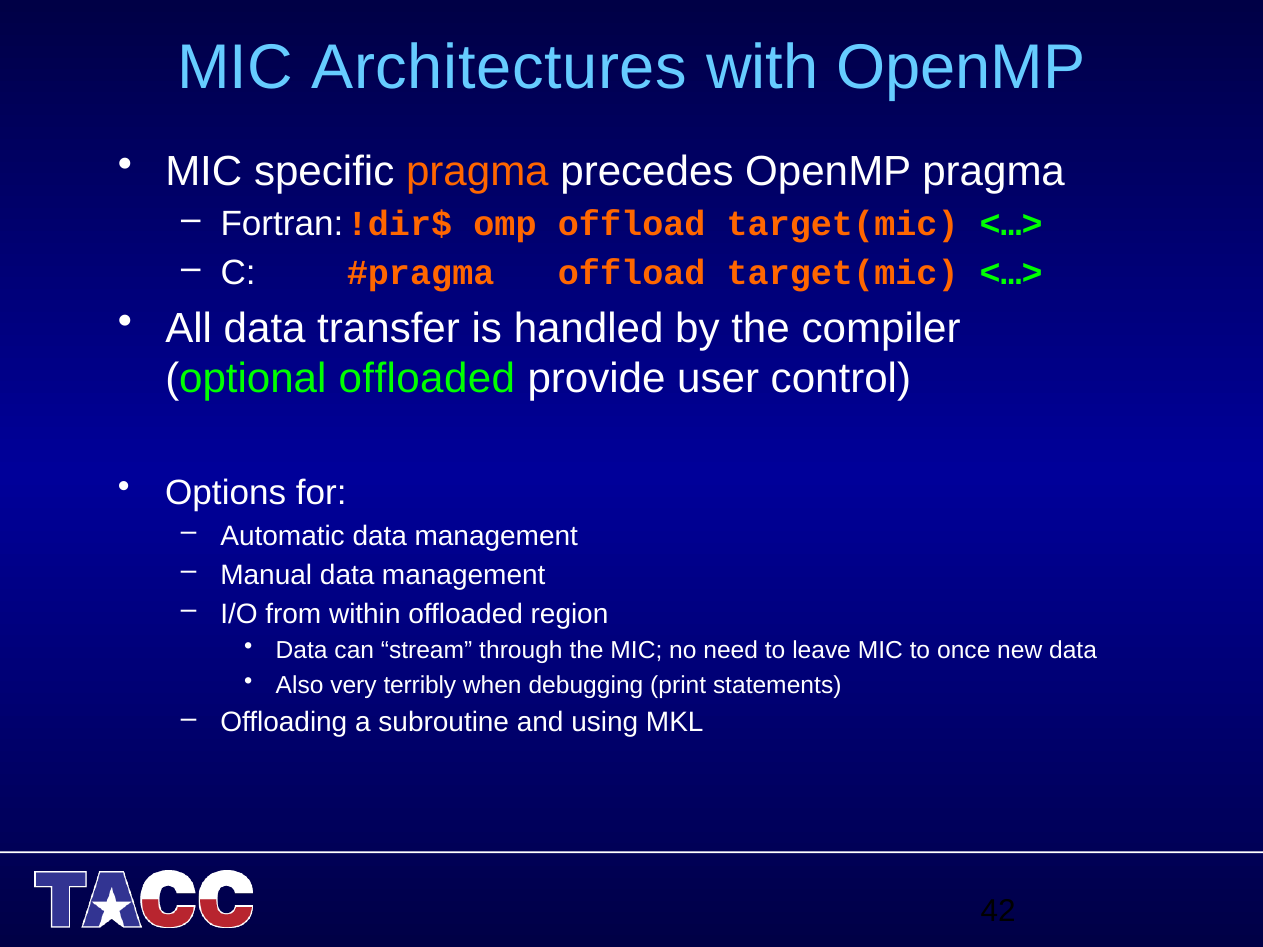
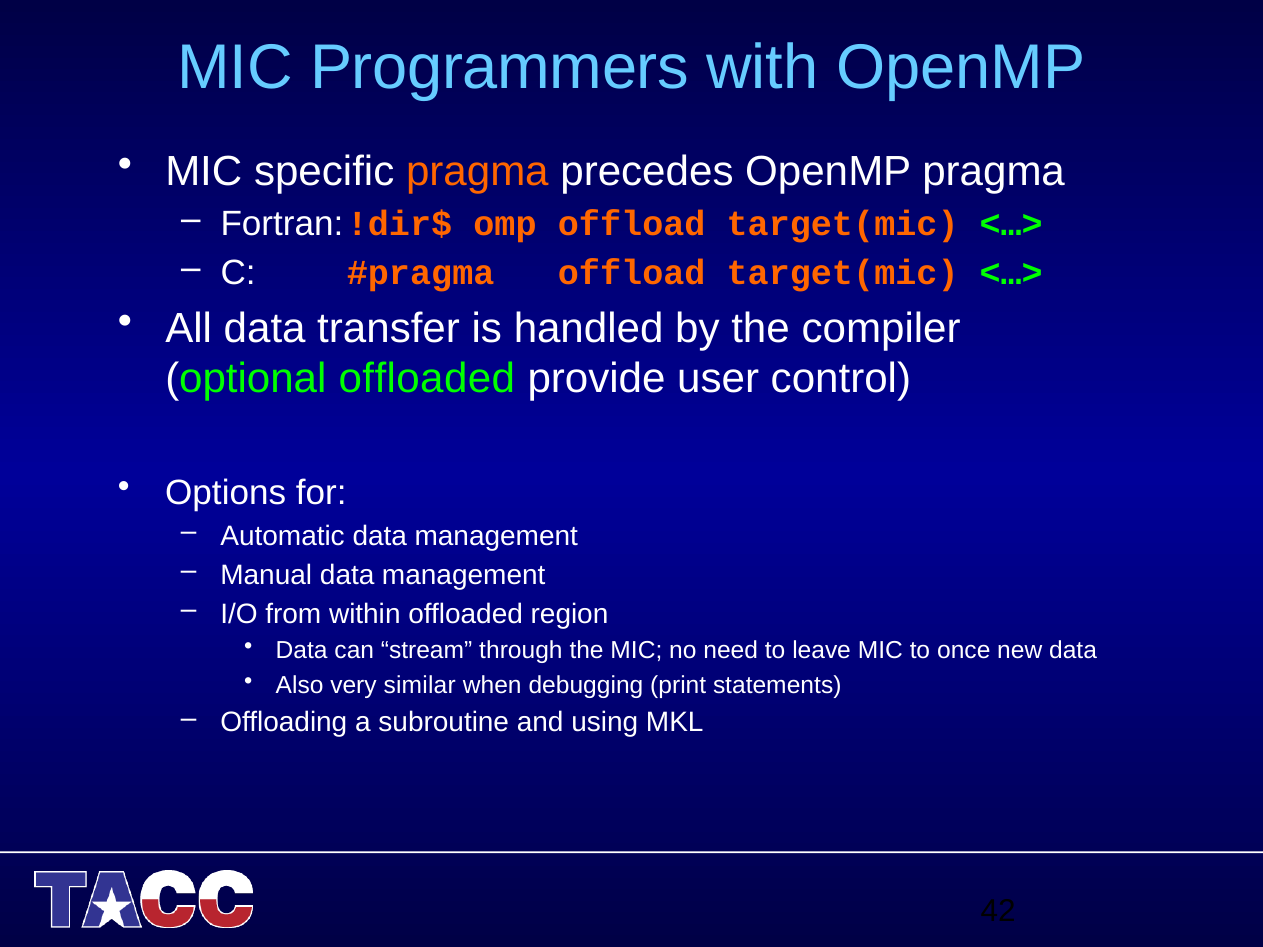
Architectures: Architectures -> Programmers
terribly: terribly -> similar
